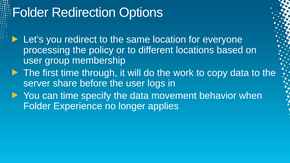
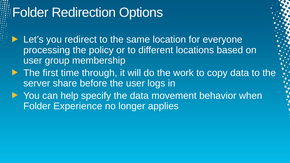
can time: time -> help
